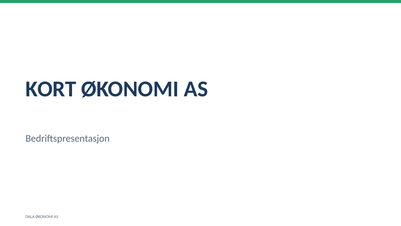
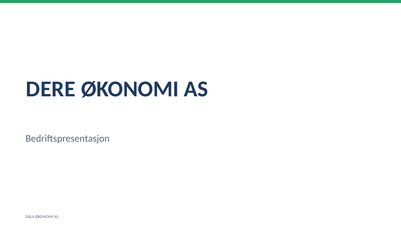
KORT: KORT -> DERE
